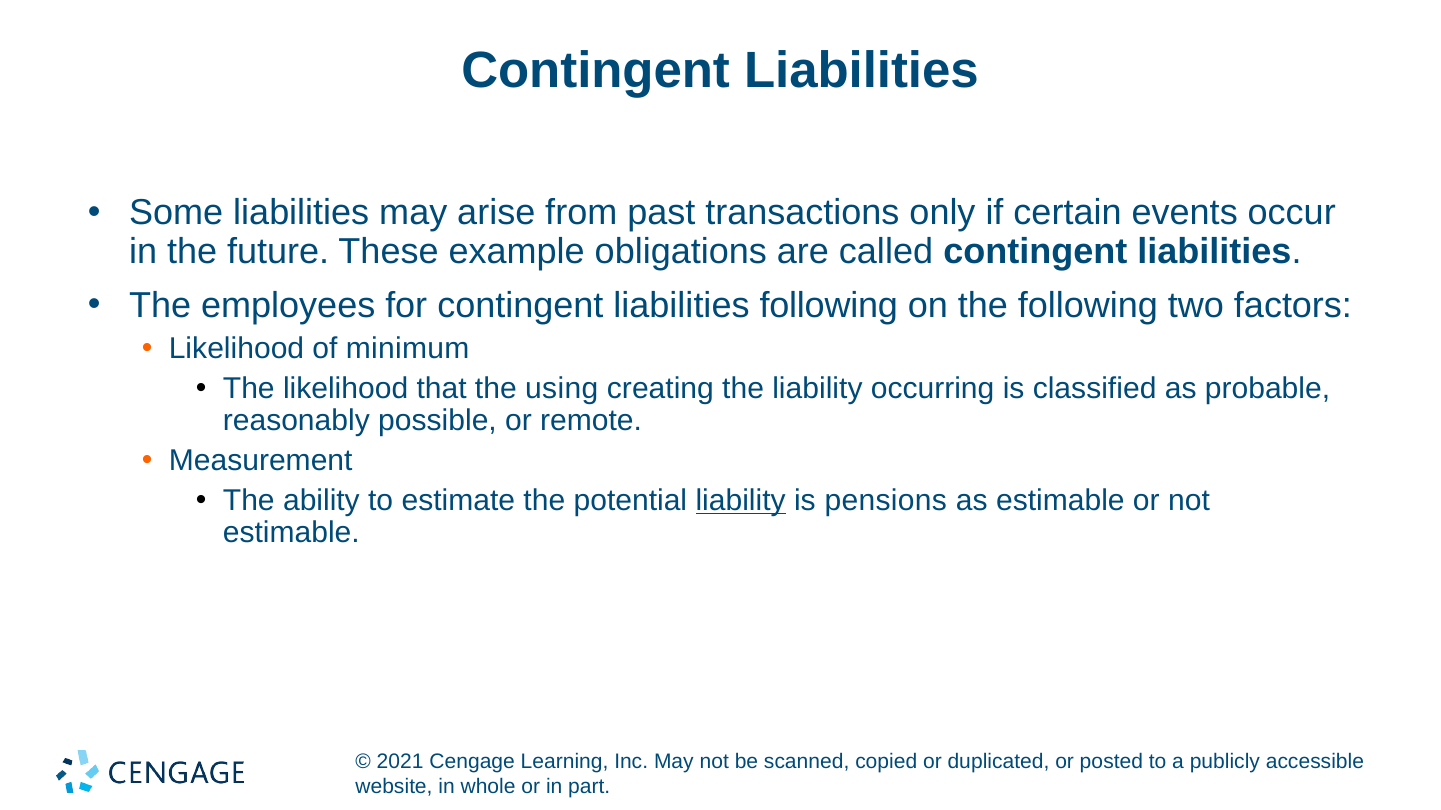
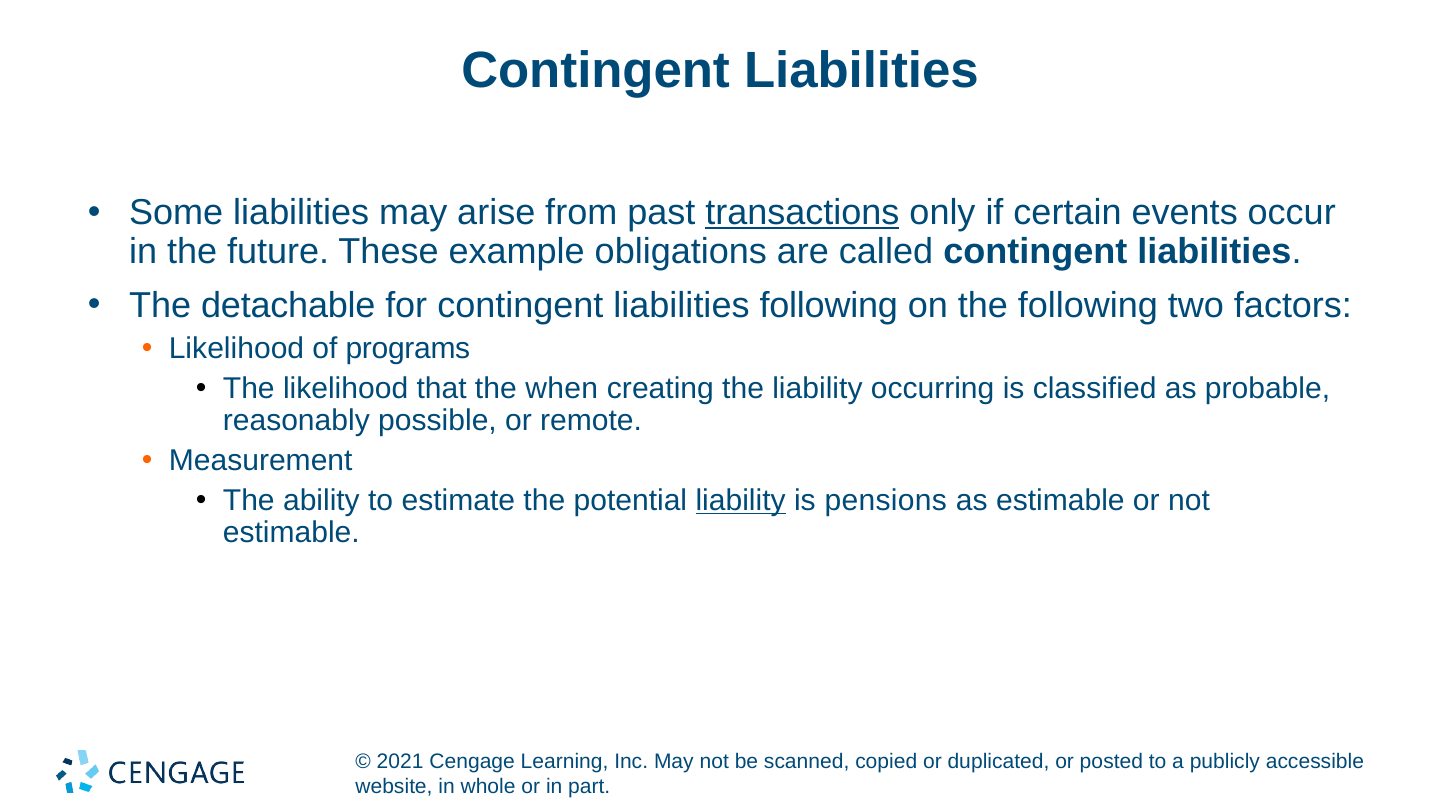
transactions underline: none -> present
employees: employees -> detachable
minimum: minimum -> programs
using: using -> when
